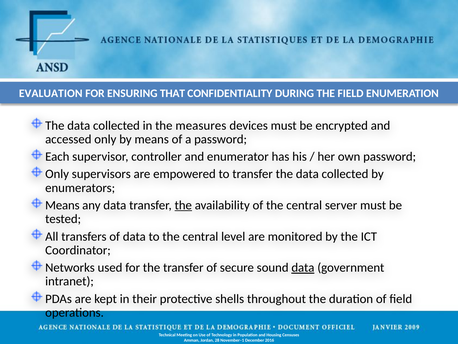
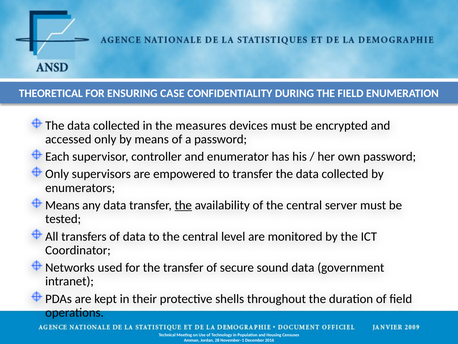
EVALUATION: EVALUATION -> THEORETICAL
THAT: THAT -> CASE
data at (303, 267) underline: present -> none
